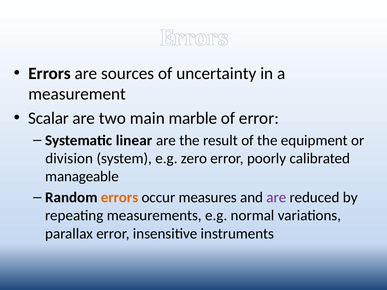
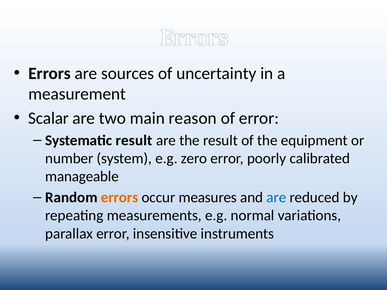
marble: marble -> reason
Systematic linear: linear -> result
division: division -> number
are at (276, 198) colour: purple -> blue
